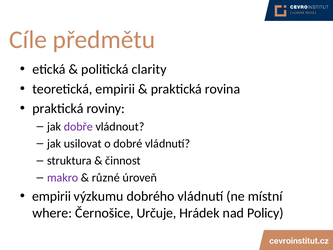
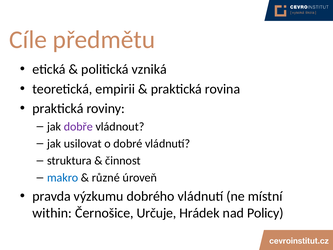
clarity: clarity -> vzniká
makro colour: purple -> blue
empirii at (52, 196): empirii -> pravda
where: where -> within
